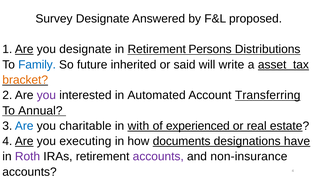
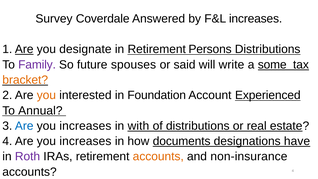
Survey Designate: Designate -> Coverdale
F&L proposed: proposed -> increases
Family colour: blue -> purple
inherited: inherited -> spouses
asset: asset -> some
you at (46, 95) colour: purple -> orange
Automated: Automated -> Foundation
Transferring: Transferring -> Experienced
charitable at (85, 126): charitable -> increases
of experienced: experienced -> distributions
Are at (24, 141) underline: present -> none
executing at (85, 141): executing -> increases
accounts at (158, 156) colour: purple -> orange
